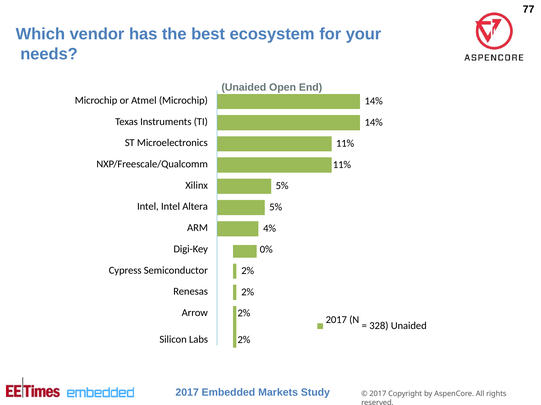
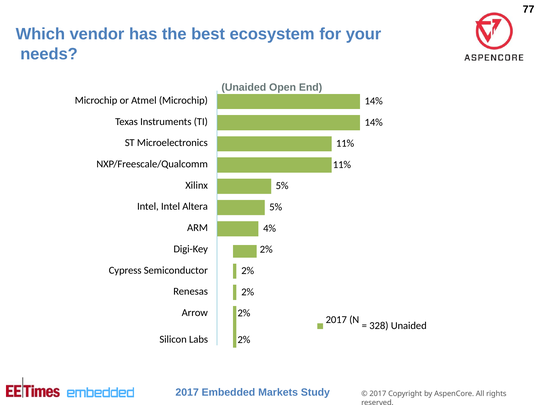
Digi-Key 0%: 0% -> 2%
